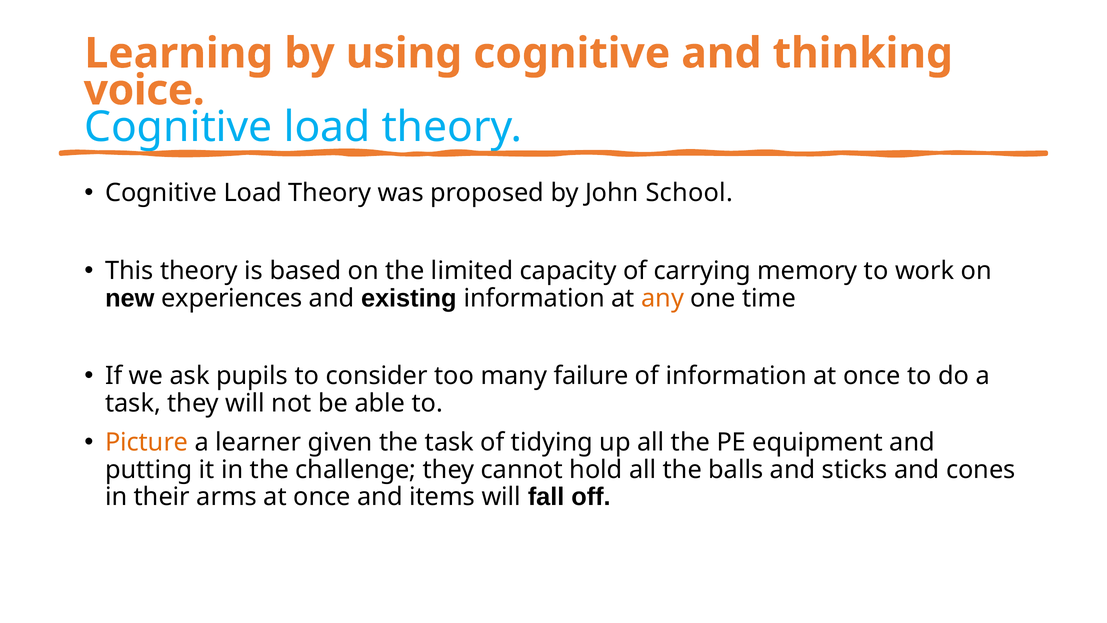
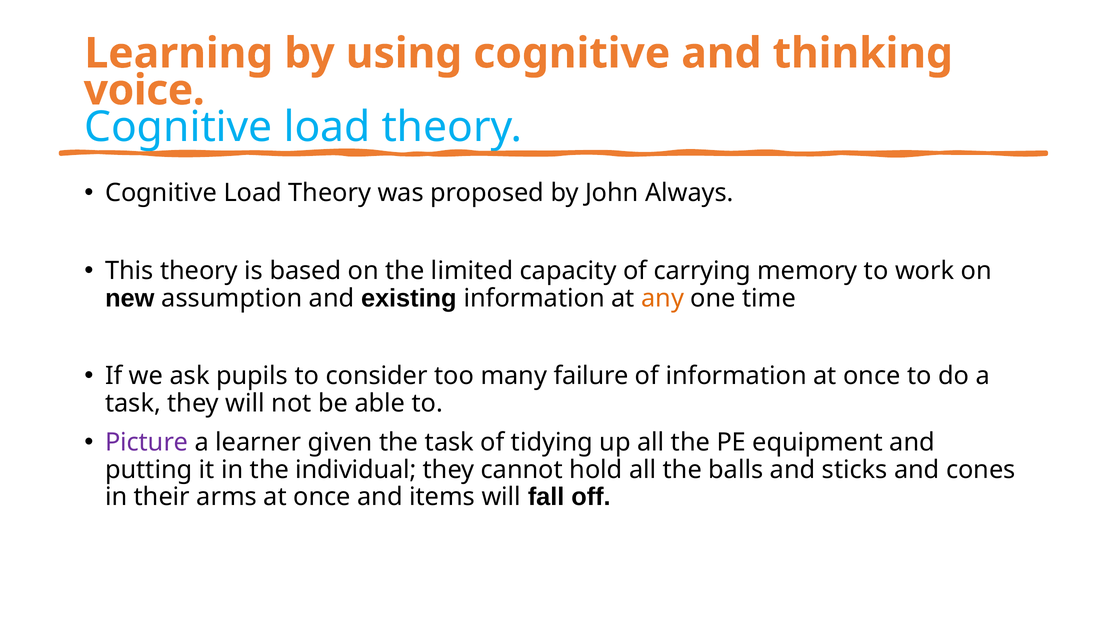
School: School -> Always
experiences: experiences -> assumption
Picture colour: orange -> purple
challenge: challenge -> individual
